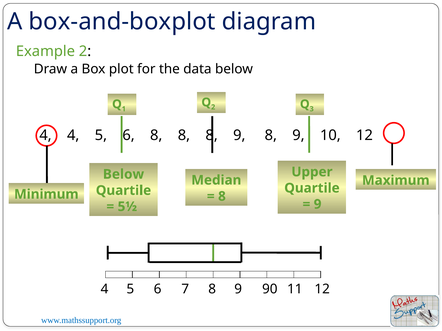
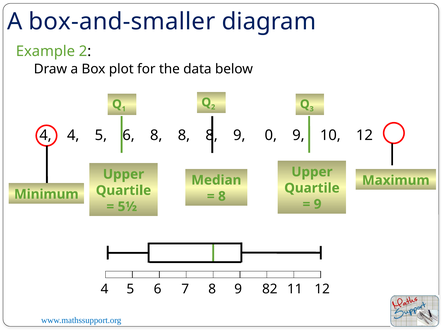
box-and-boxplot: box-and-boxplot -> box-and-smaller
9 8: 8 -> 0
Below at (123, 175): Below -> Upper
90: 90 -> 82
